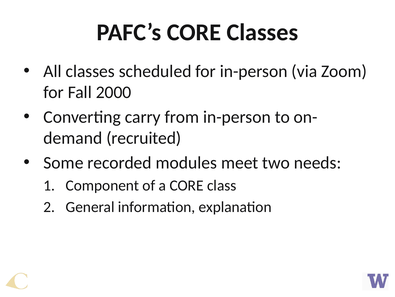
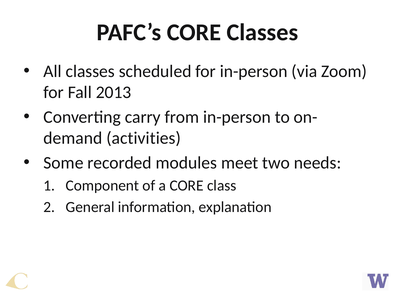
2000: 2000 -> 2013
recruited: recruited -> activities
